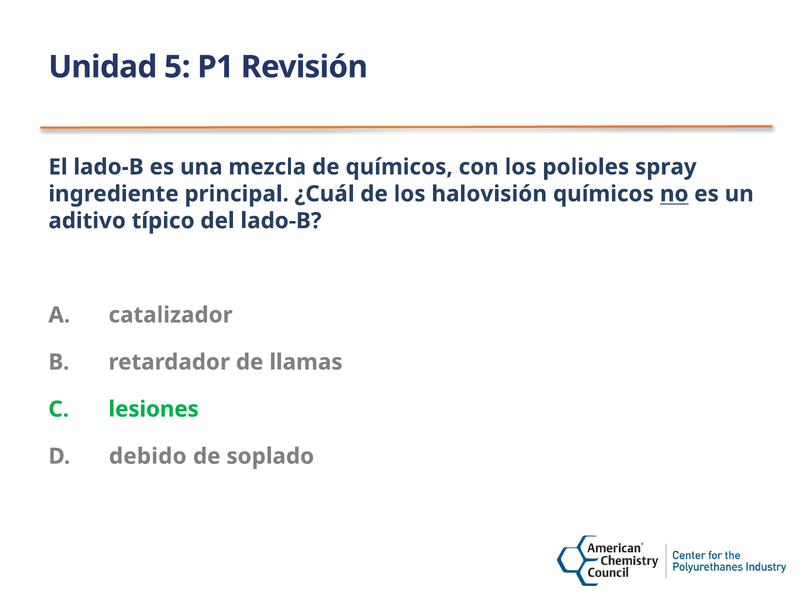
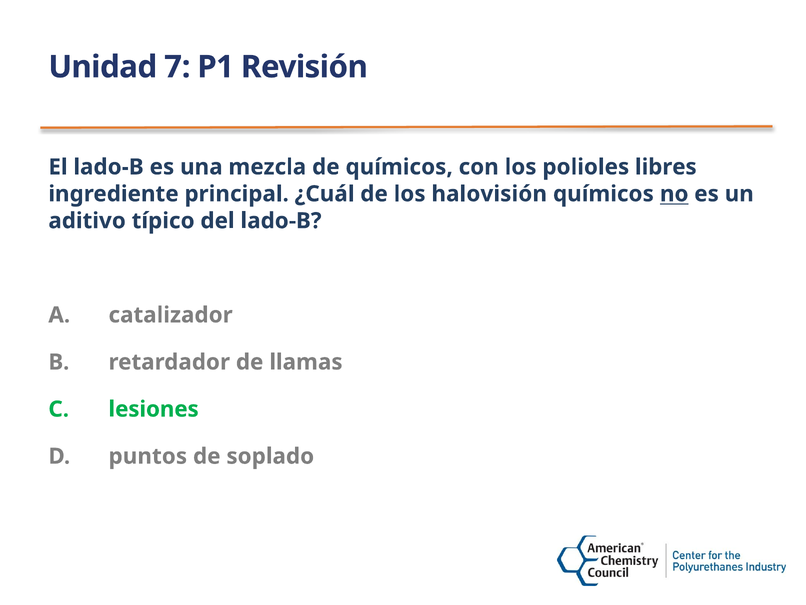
5: 5 -> 7
spray: spray -> libres
debido: debido -> puntos
